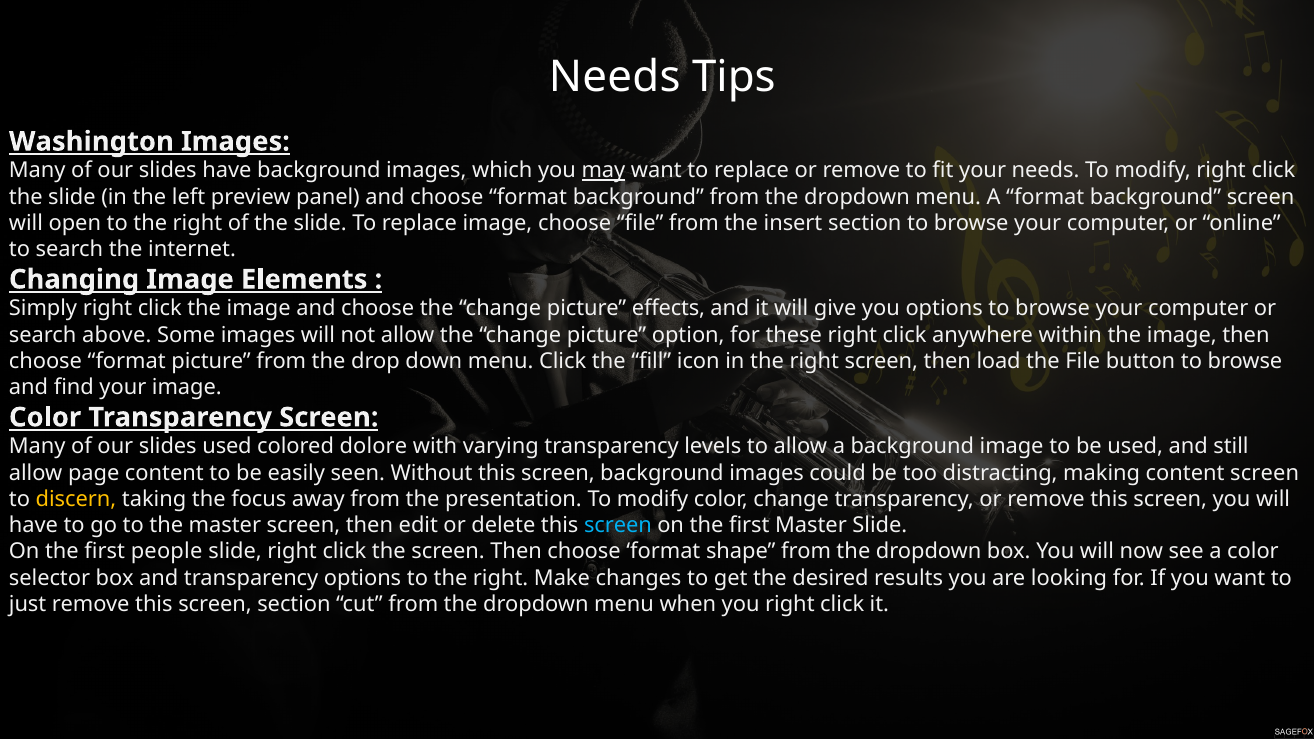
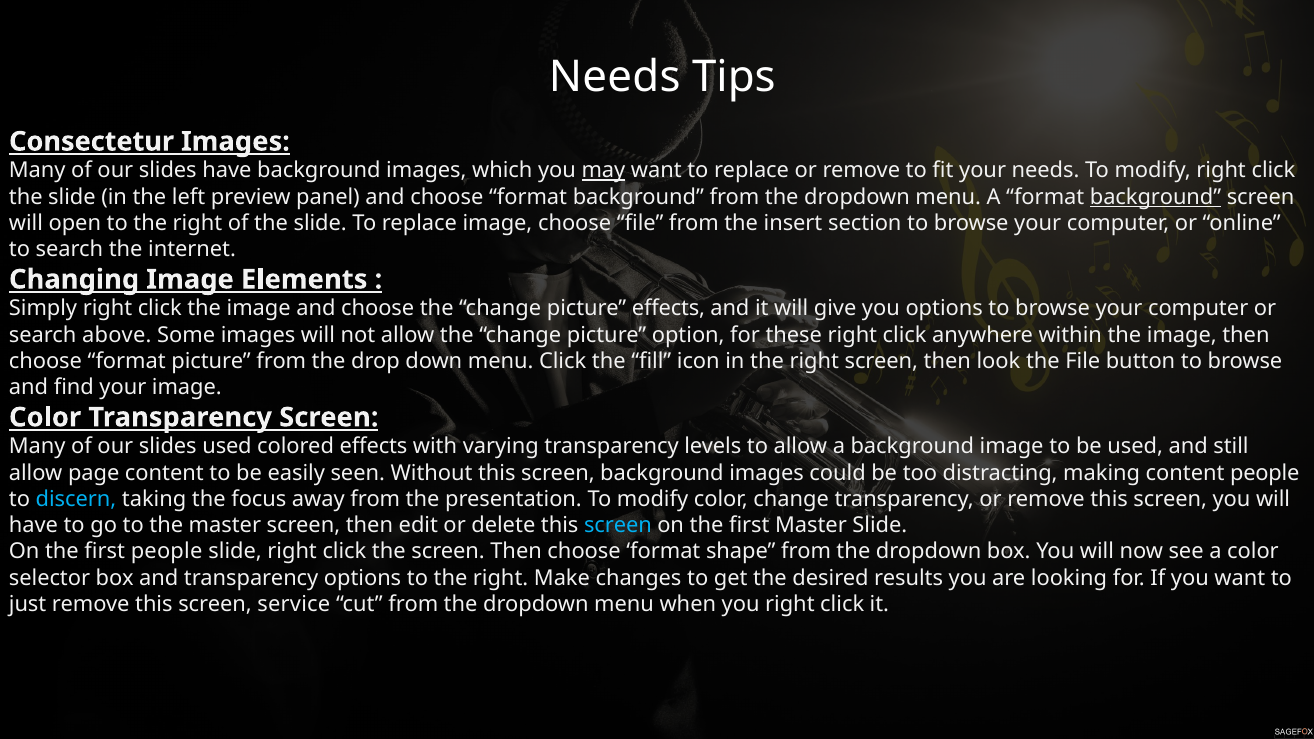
Washington: Washington -> Consectetur
background at (1156, 197) underline: none -> present
load: load -> look
colored dolore: dolore -> effects
content screen: screen -> people
discern colour: yellow -> light blue
screen section: section -> service
